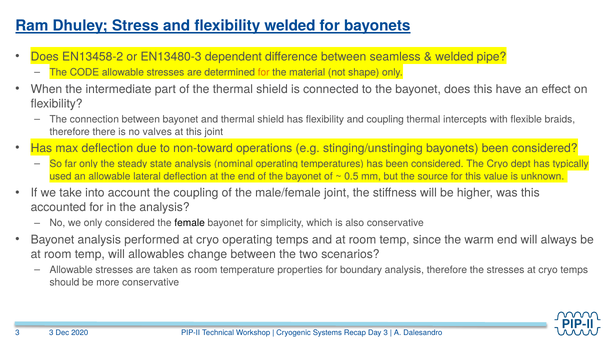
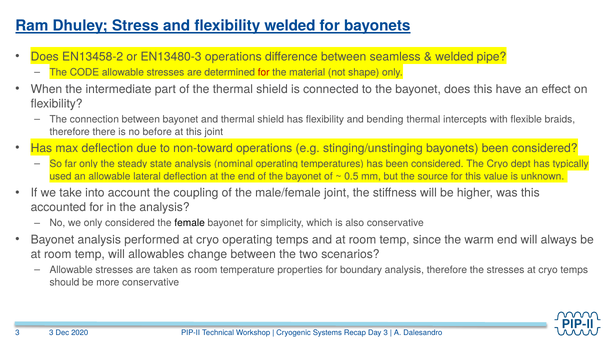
EN13480-3 dependent: dependent -> operations
for at (264, 73) colour: orange -> red
and coupling: coupling -> bending
valves: valves -> before
